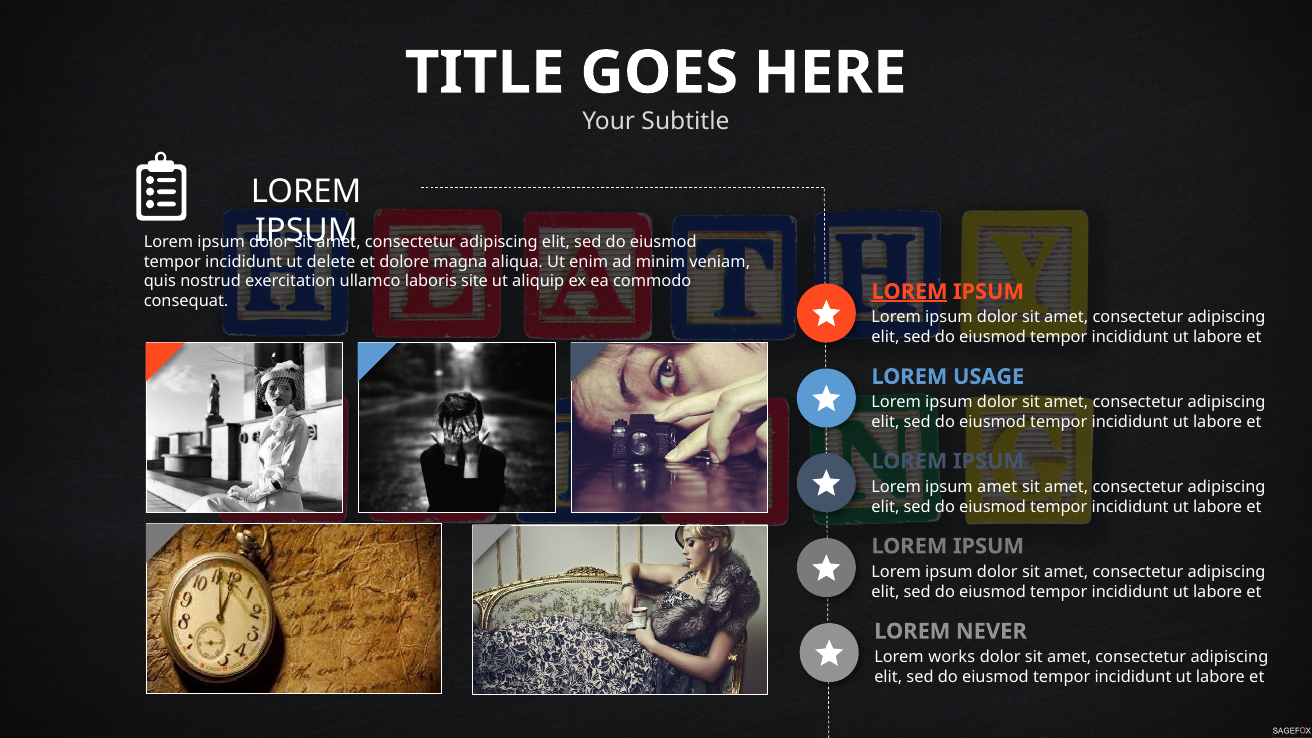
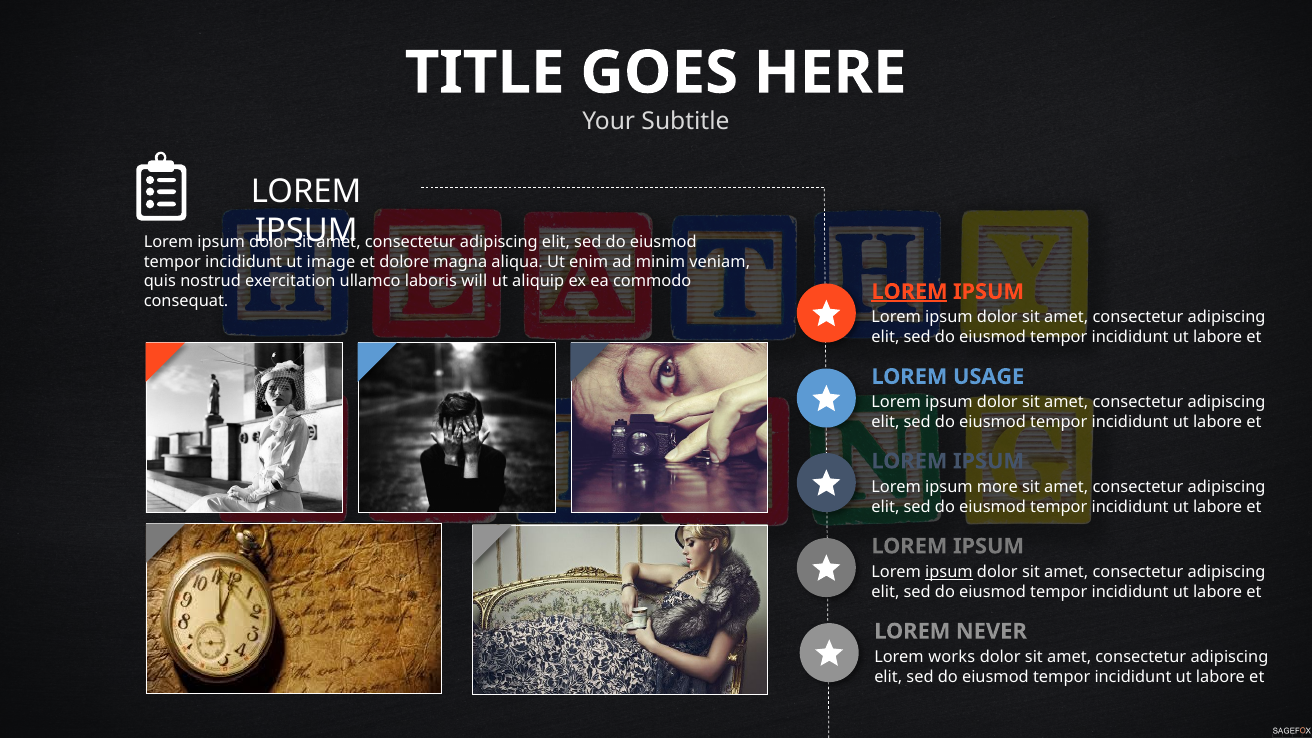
delete: delete -> image
site: site -> will
ipsum amet: amet -> more
ipsum at (949, 572) underline: none -> present
